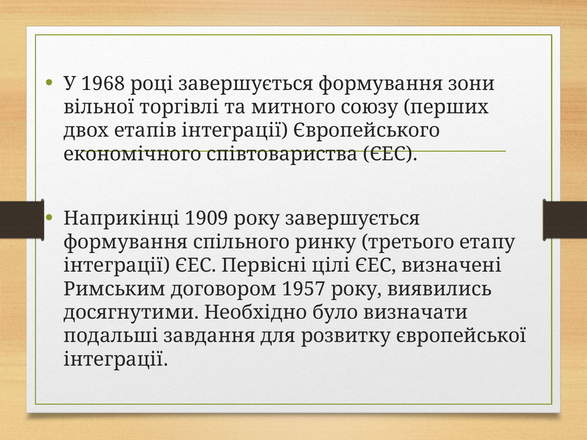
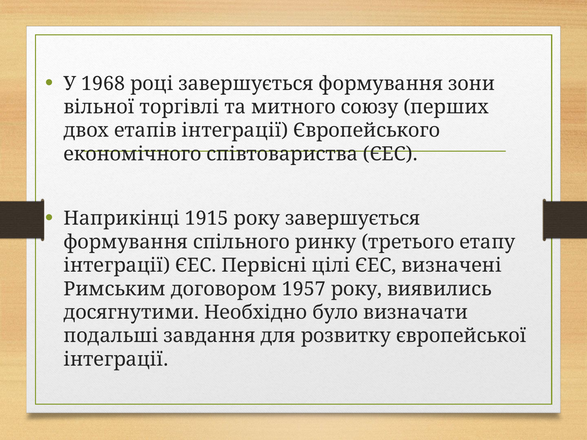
1909: 1909 -> 1915
